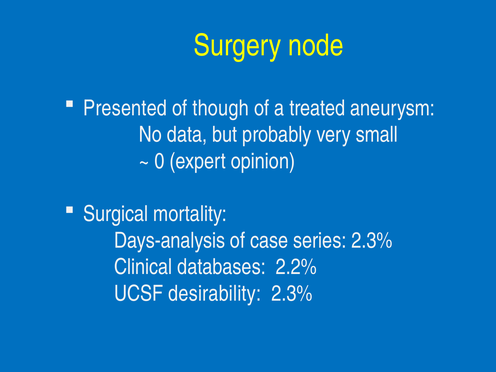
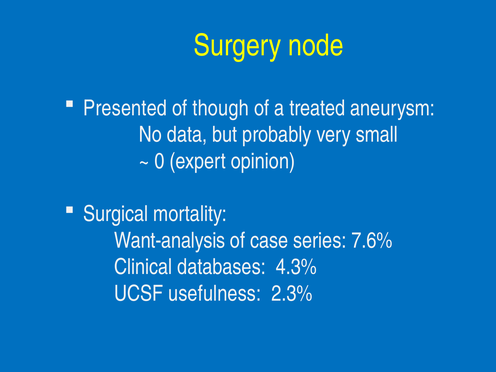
Days-analysis: Days-analysis -> Want-analysis
series 2.3%: 2.3% -> 7.6%
2.2%: 2.2% -> 4.3%
desirability: desirability -> usefulness
